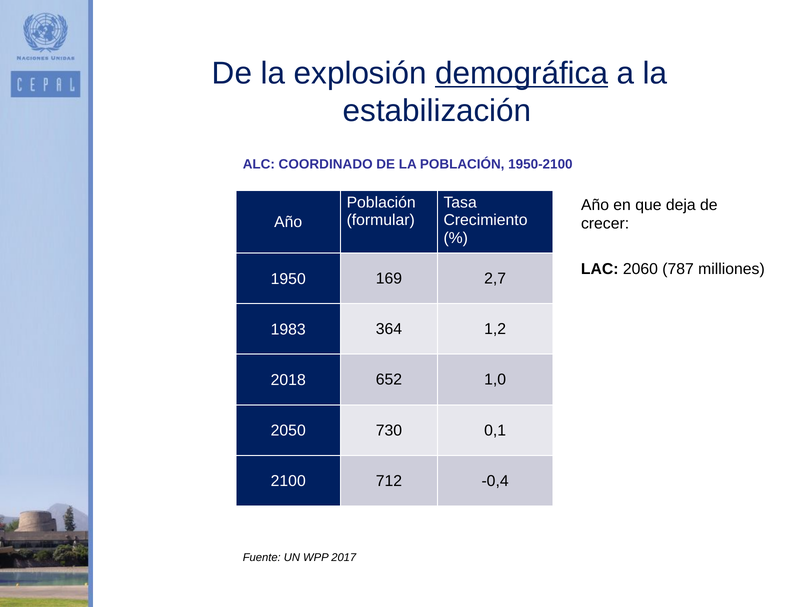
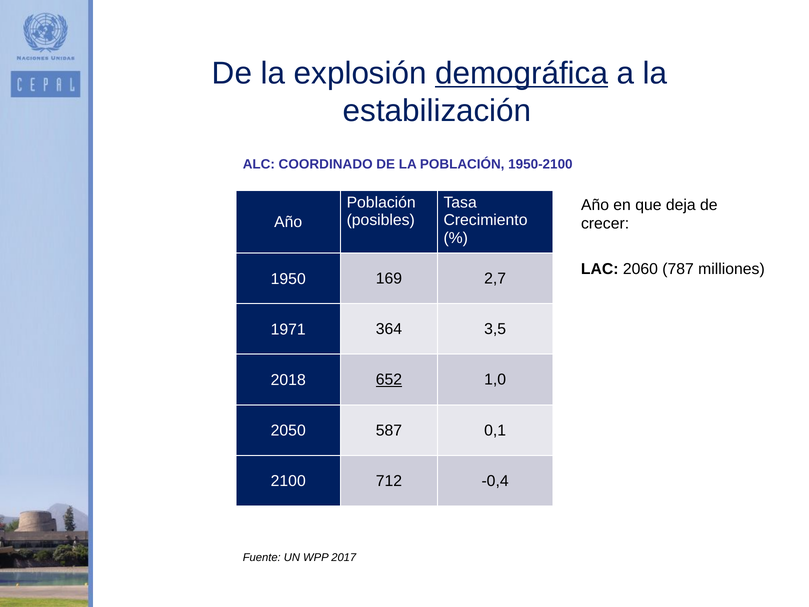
formular: formular -> posibles
1983: 1983 -> 1971
1,2: 1,2 -> 3,5
652 underline: none -> present
730: 730 -> 587
